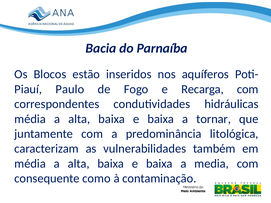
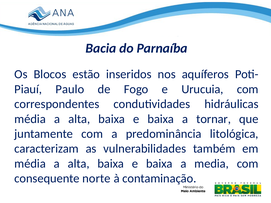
Recarga: Recarga -> Urucuia
como: como -> norte
